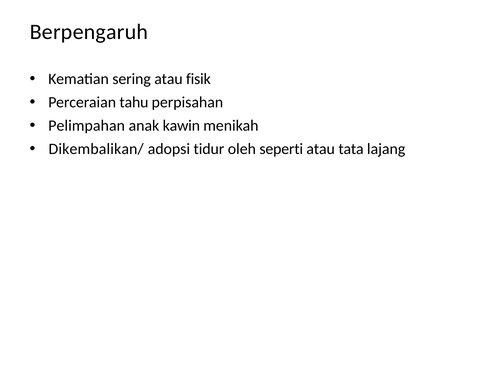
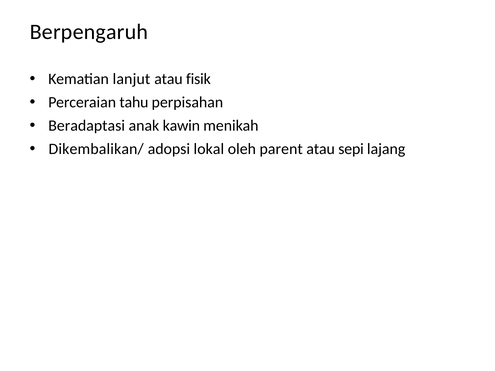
sering: sering -> lanjut
Pelimpahan: Pelimpahan -> Beradaptasi
tidur: tidur -> lokal
seperti: seperti -> parent
tata: tata -> sepi
